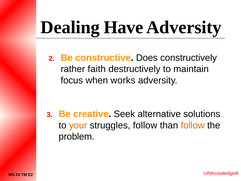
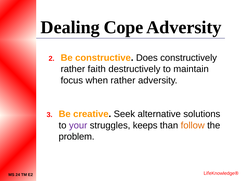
Have: Have -> Cope
when works: works -> rather
your colour: orange -> purple
struggles follow: follow -> keeps
